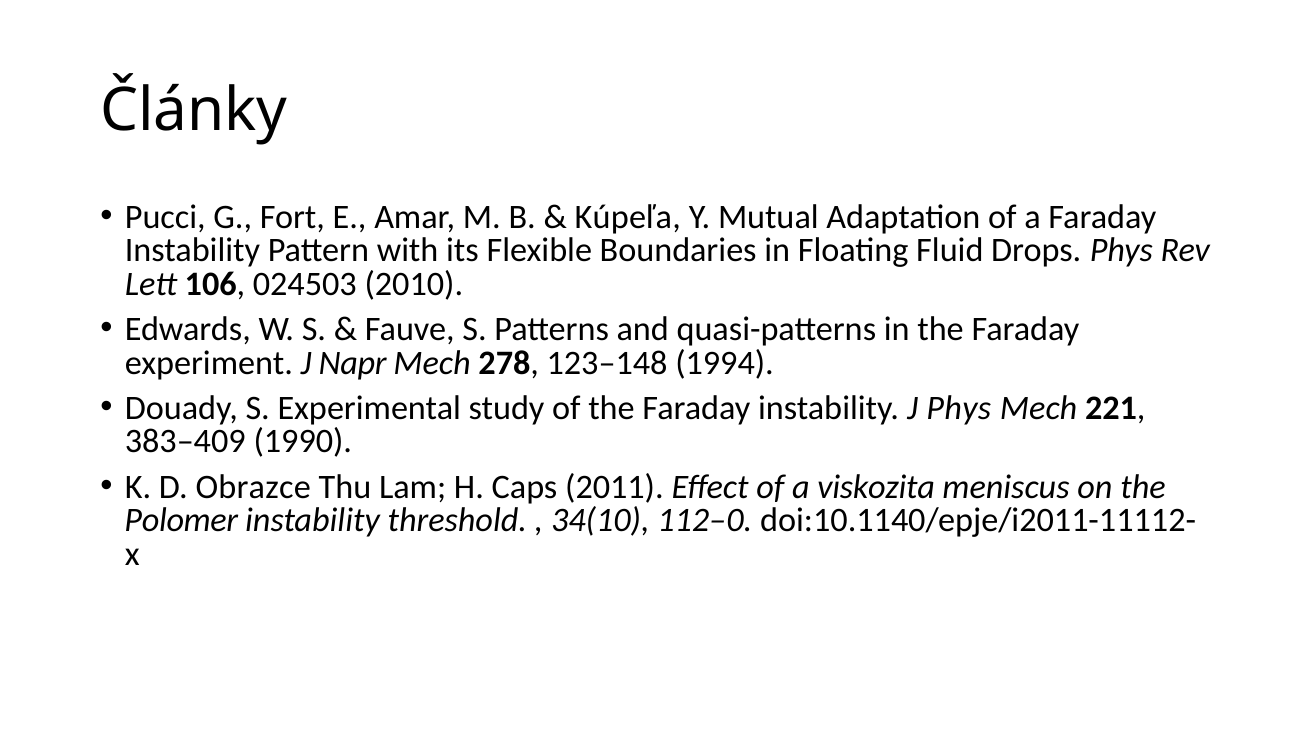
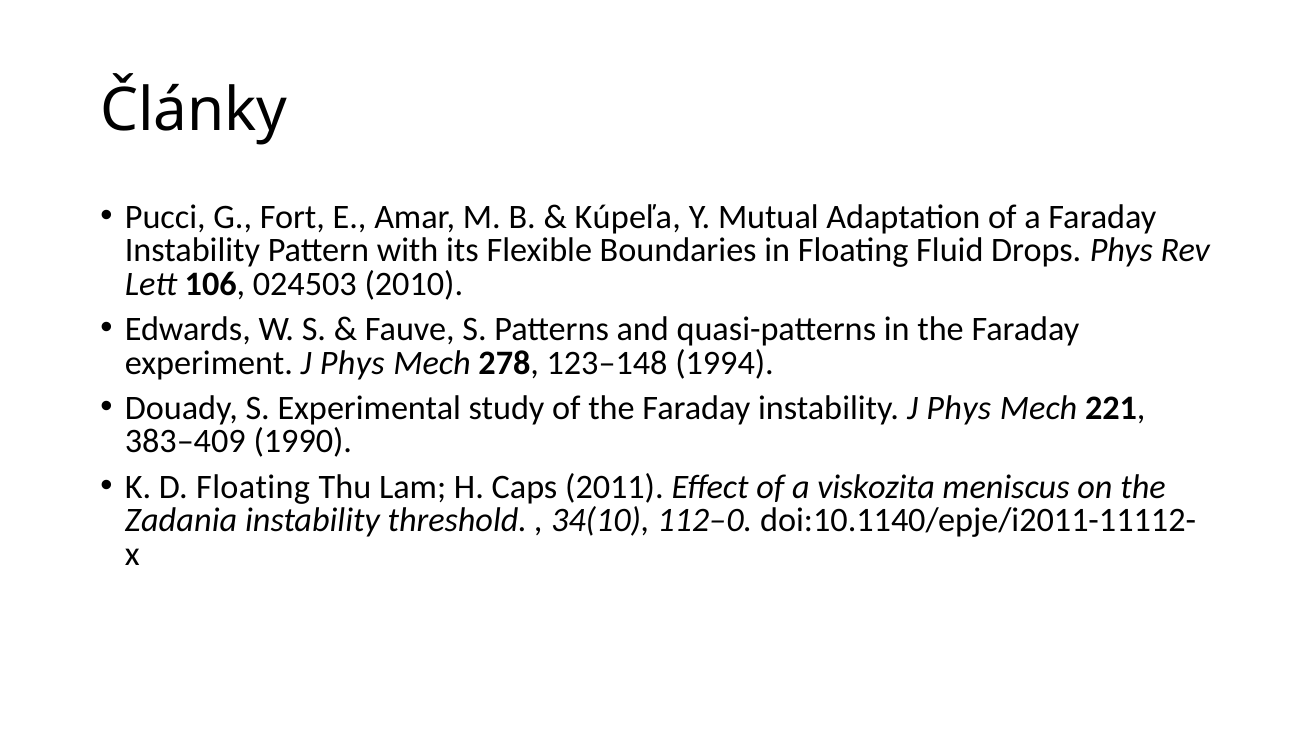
experiment J Napr: Napr -> Phys
D Obrazce: Obrazce -> Floating
Polomer: Polomer -> Zadania
